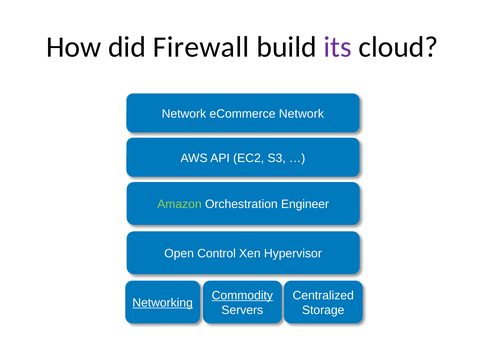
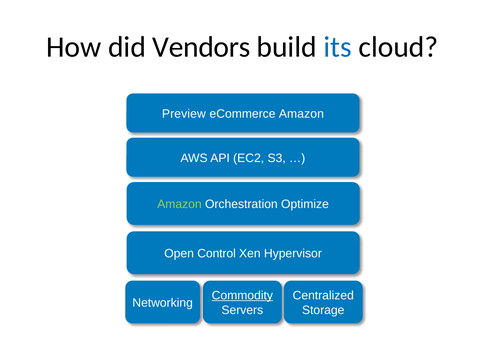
Firewall: Firewall -> Vendors
its colour: purple -> blue
Network at (184, 114): Network -> Preview
eCommerce Network: Network -> Amazon
Engineer: Engineer -> Optimize
Networking underline: present -> none
